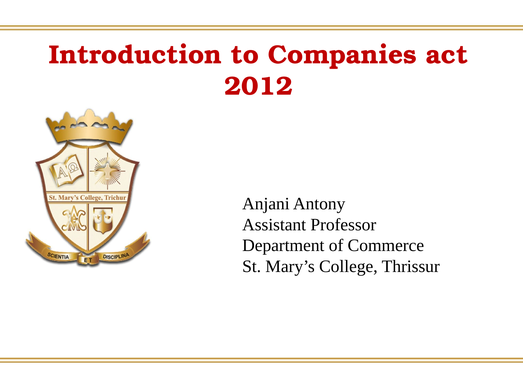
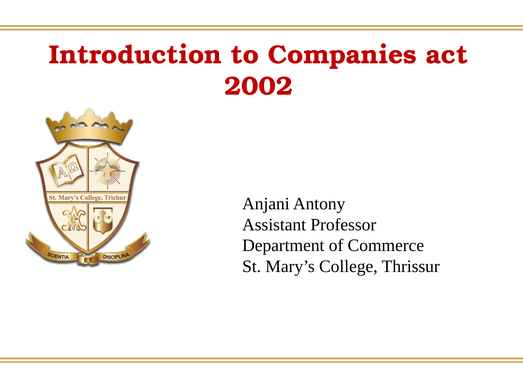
2012: 2012 -> 2002
